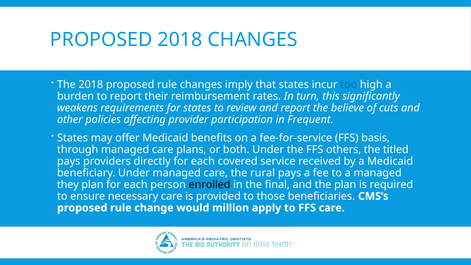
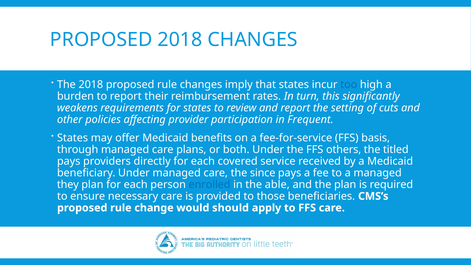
believe: believe -> setting
rural: rural -> since
enrolled colour: black -> blue
final: final -> able
million: million -> should
